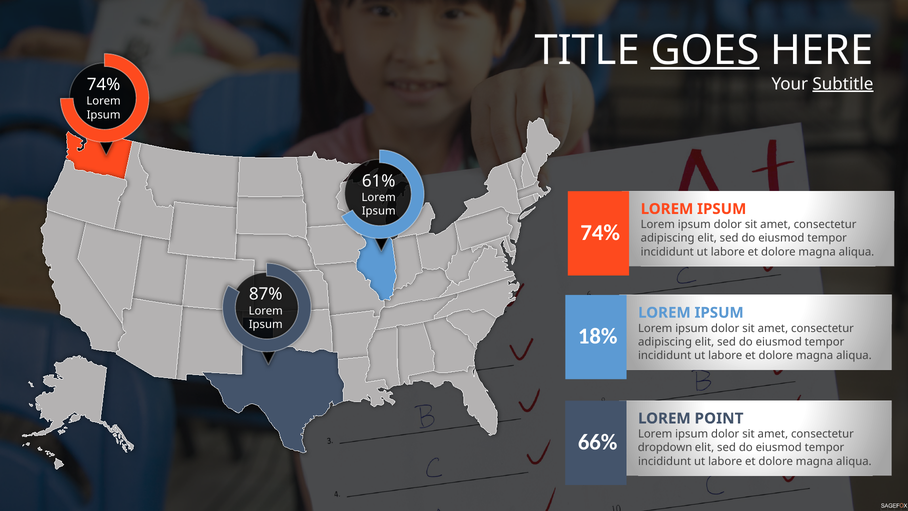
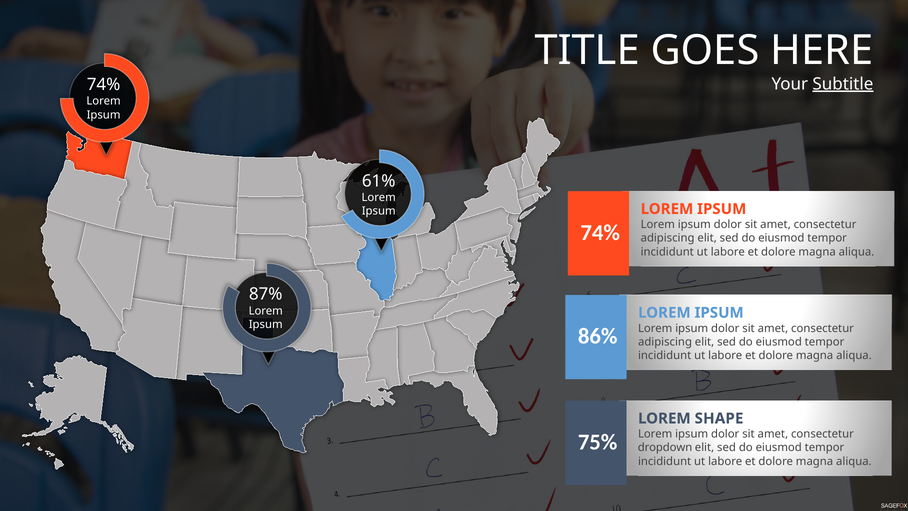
GOES underline: present -> none
18%: 18% -> 86%
POINT: POINT -> SHAPE
66%: 66% -> 75%
